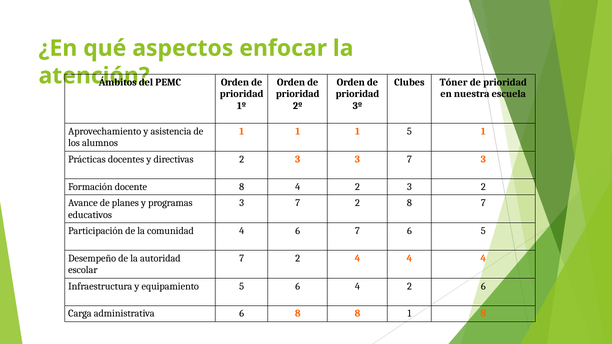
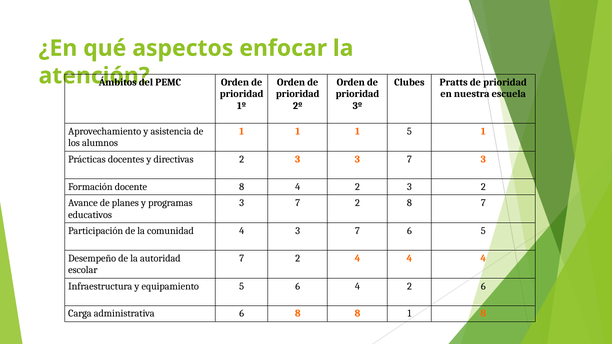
Tóner: Tóner -> Pratts
4 6: 6 -> 3
